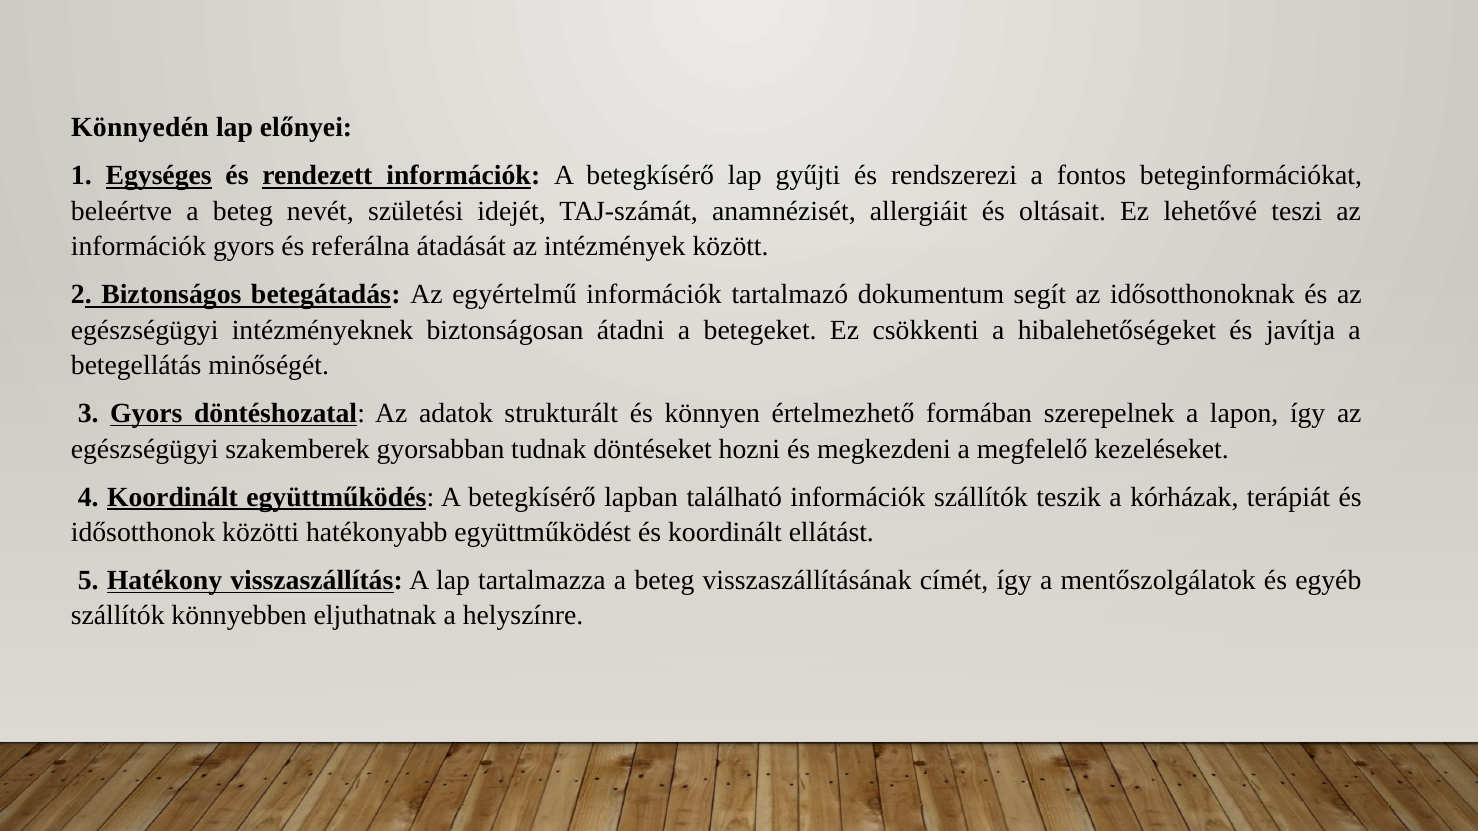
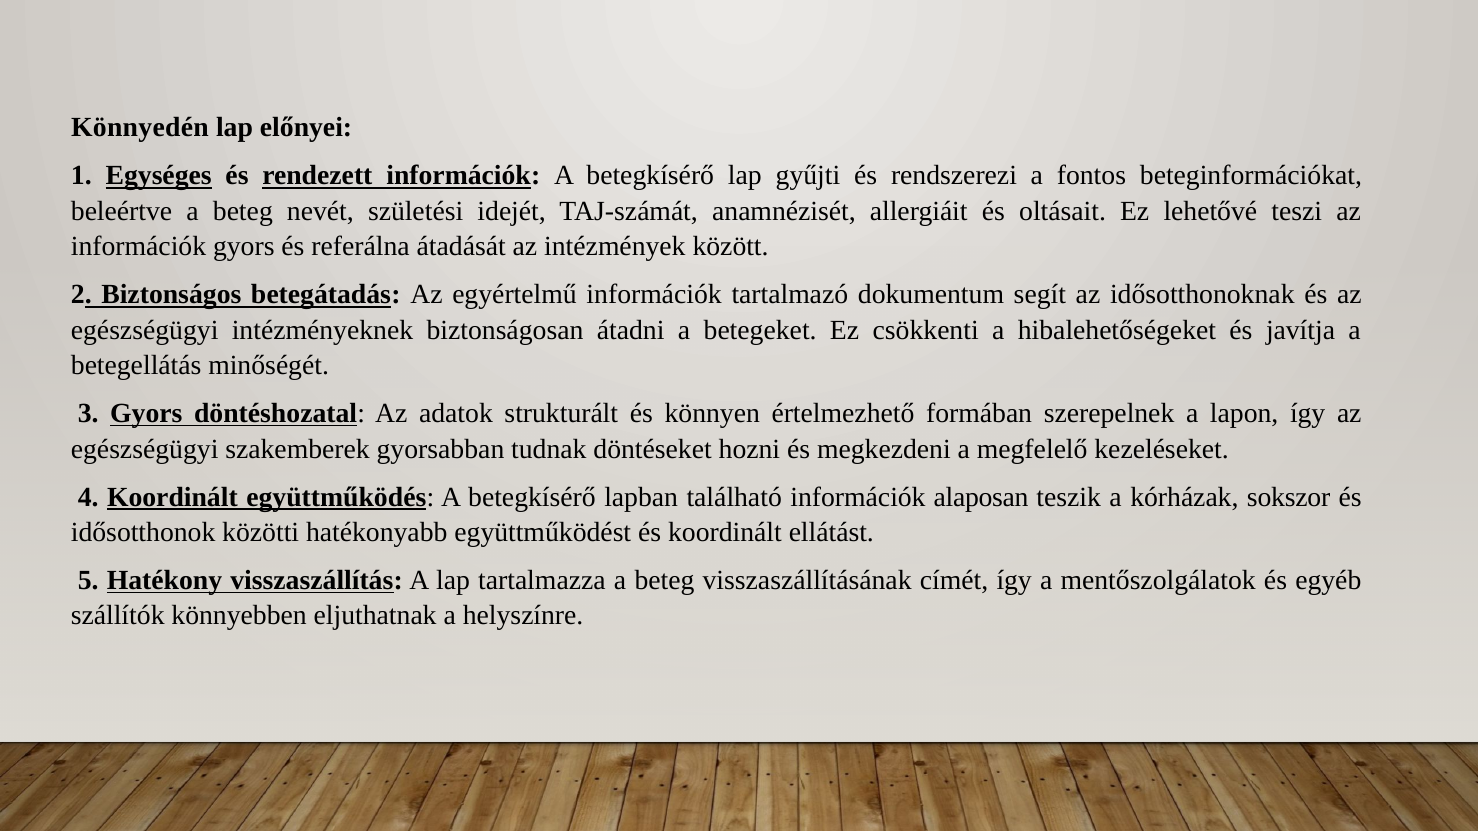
információk szállítók: szállítók -> alaposan
terápiát: terápiát -> sokszor
